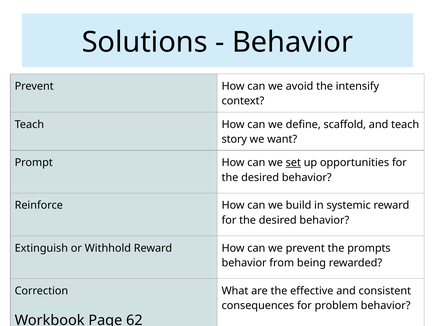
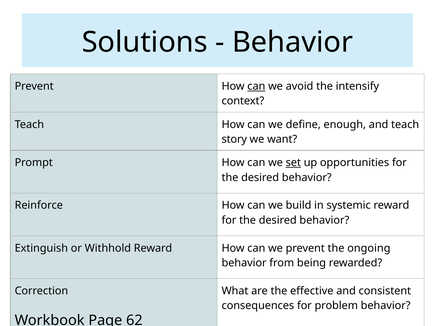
can at (256, 86) underline: none -> present
scaffold: scaffold -> enough
prompts: prompts -> ongoing
